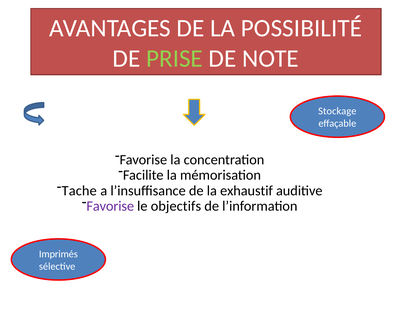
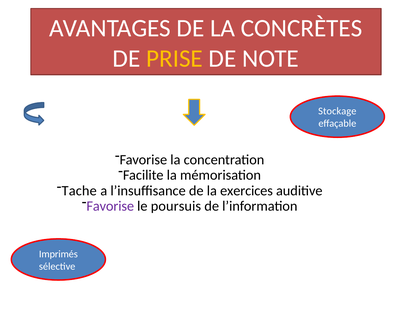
POSSIBILITÉ: POSSIBILITÉ -> CONCRÈTES
PRISE colour: light green -> yellow
exhaustif: exhaustif -> exercices
objectifs: objectifs -> poursuis
